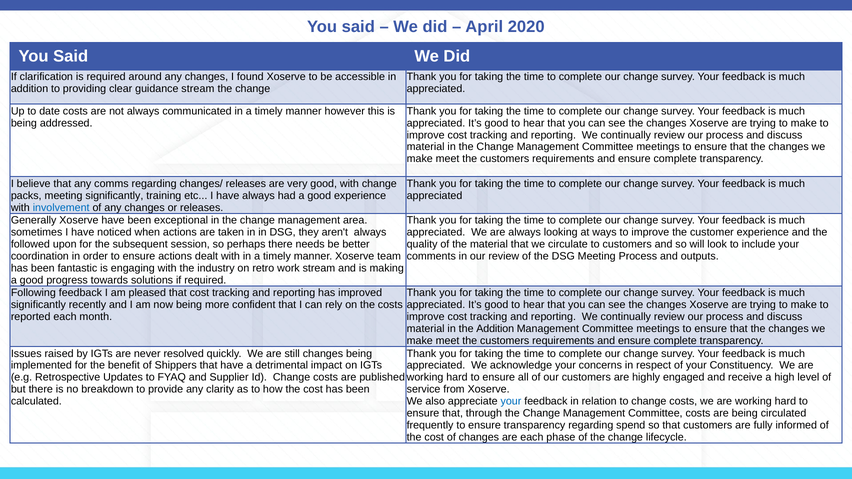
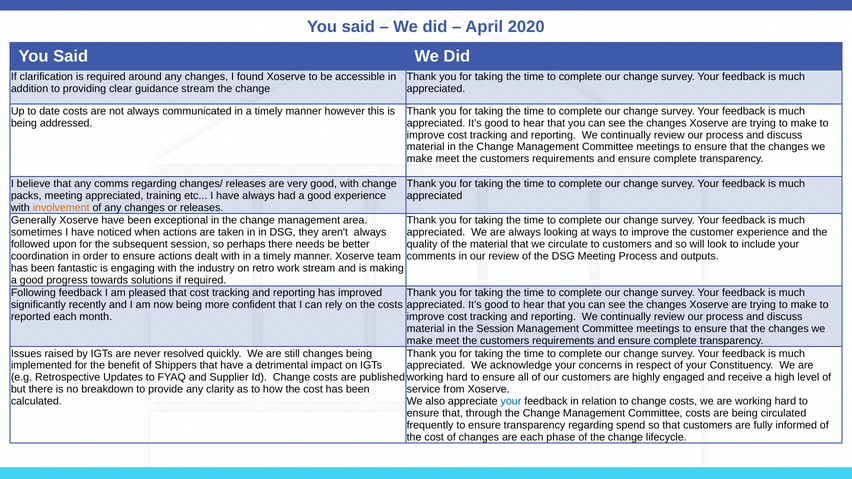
meeting significantly: significantly -> appreciated
involvement colour: blue -> orange
the Addition: Addition -> Session
